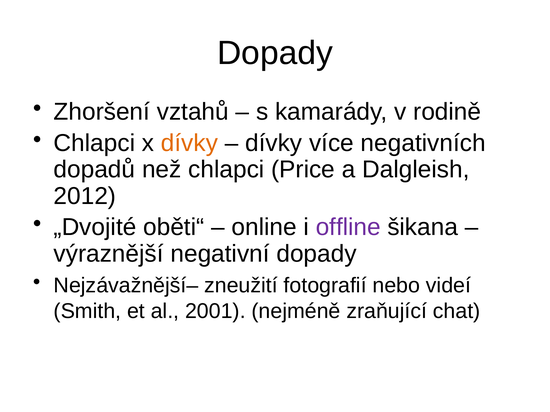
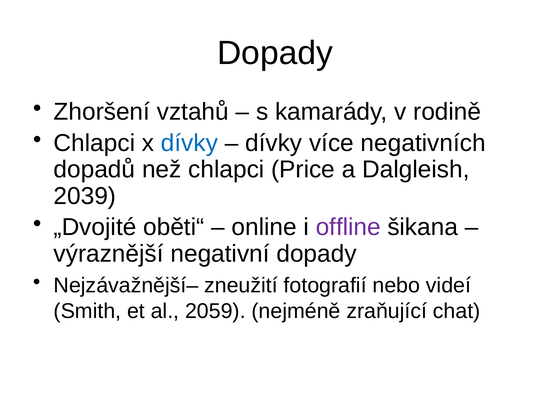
dívky at (189, 143) colour: orange -> blue
2012: 2012 -> 2039
2001: 2001 -> 2059
